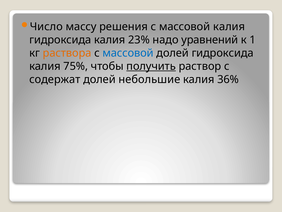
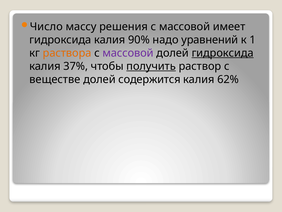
массовой калия: калия -> имеет
23%: 23% -> 90%
массовой at (128, 53) colour: blue -> purple
гидроксида at (223, 53) underline: none -> present
75%: 75% -> 37%
содержат: содержат -> веществе
небольшие: небольшие -> содержится
36%: 36% -> 62%
